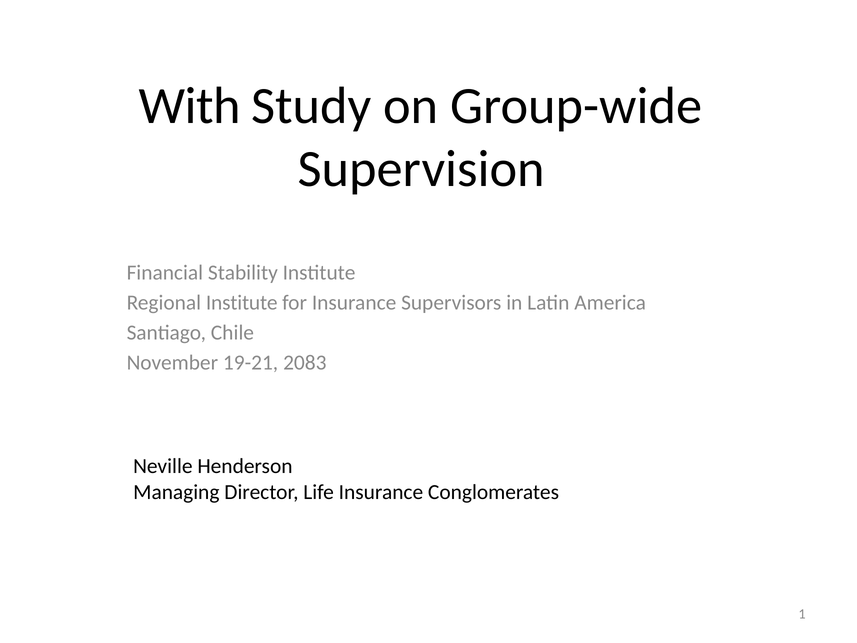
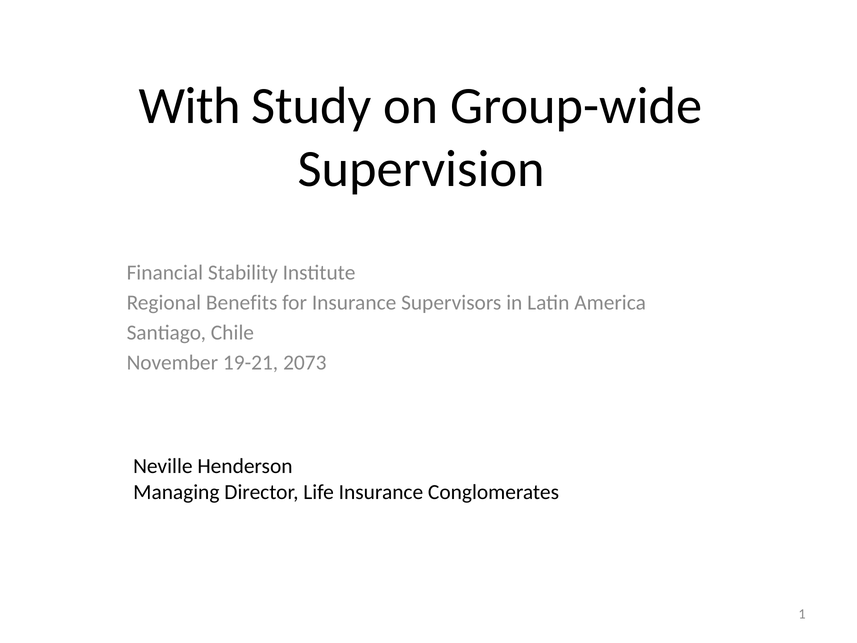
Regional Institute: Institute -> Benefits
2083: 2083 -> 2073
